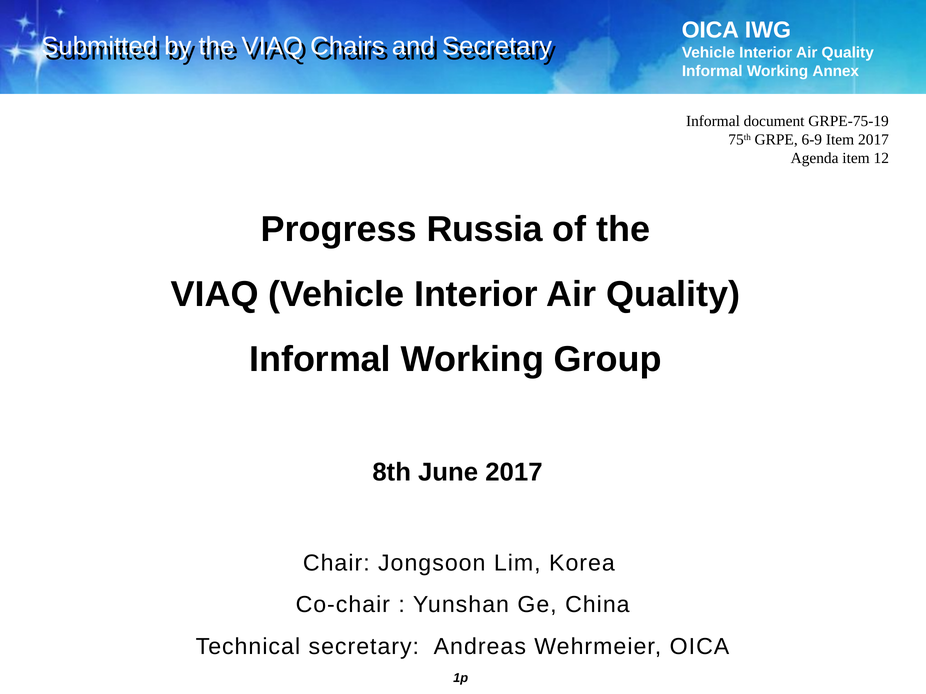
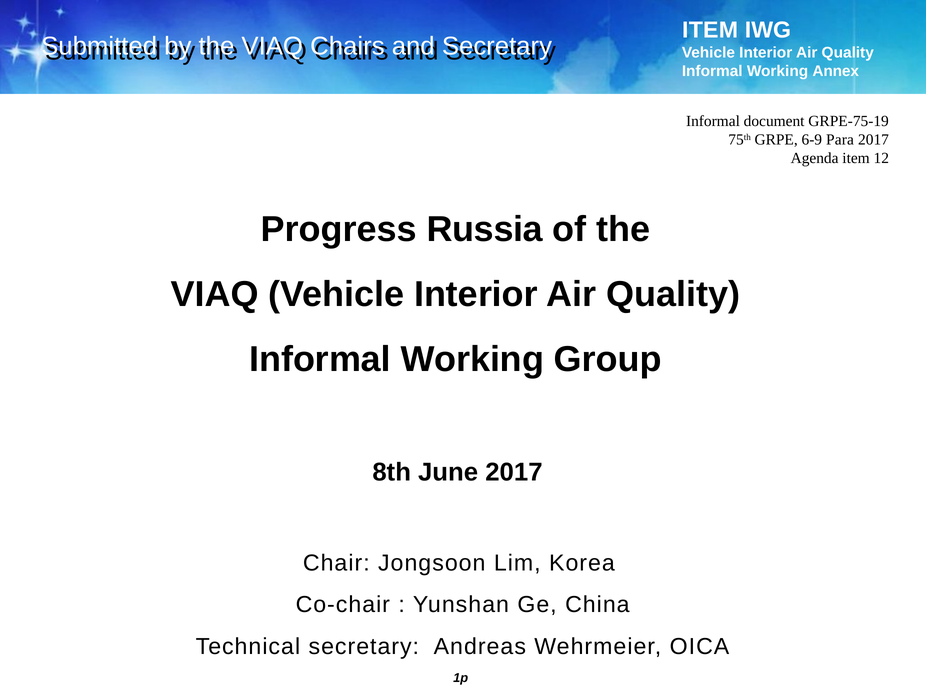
OICA at (710, 30): OICA -> ITEM
6-9 Item: Item -> Para
